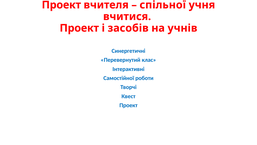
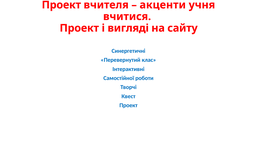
спільної: спільної -> акценти
засобів: засобів -> вигляді
учнів: учнів -> сайту
